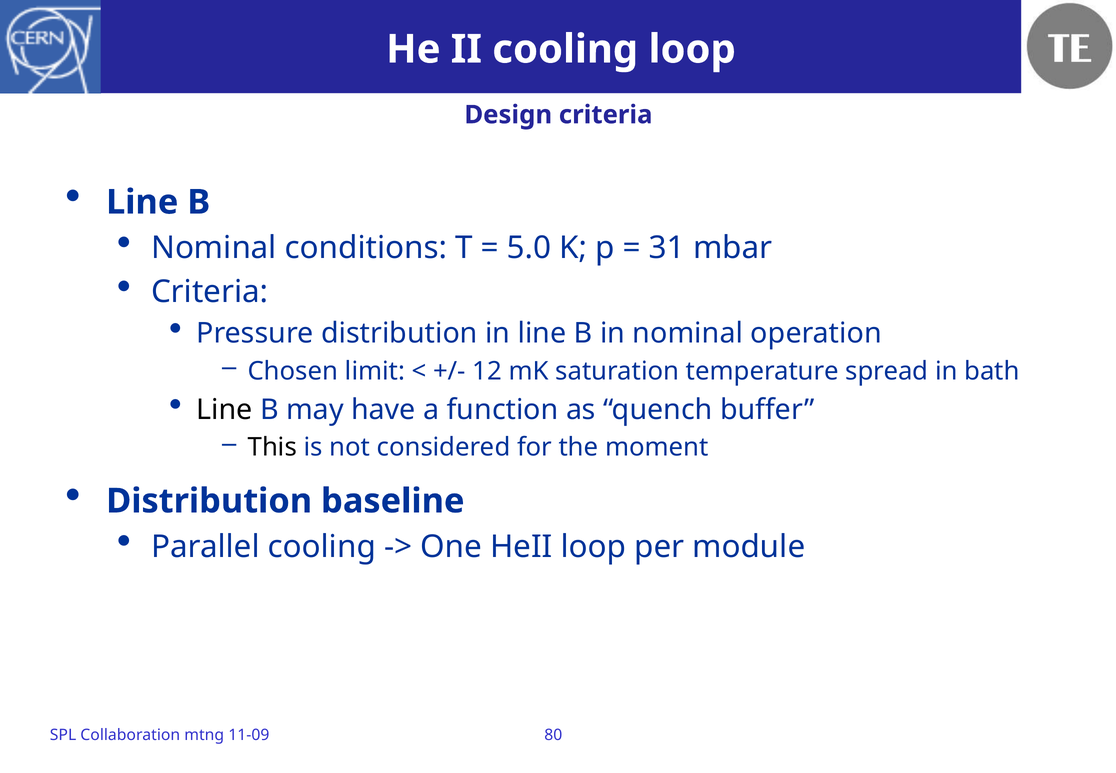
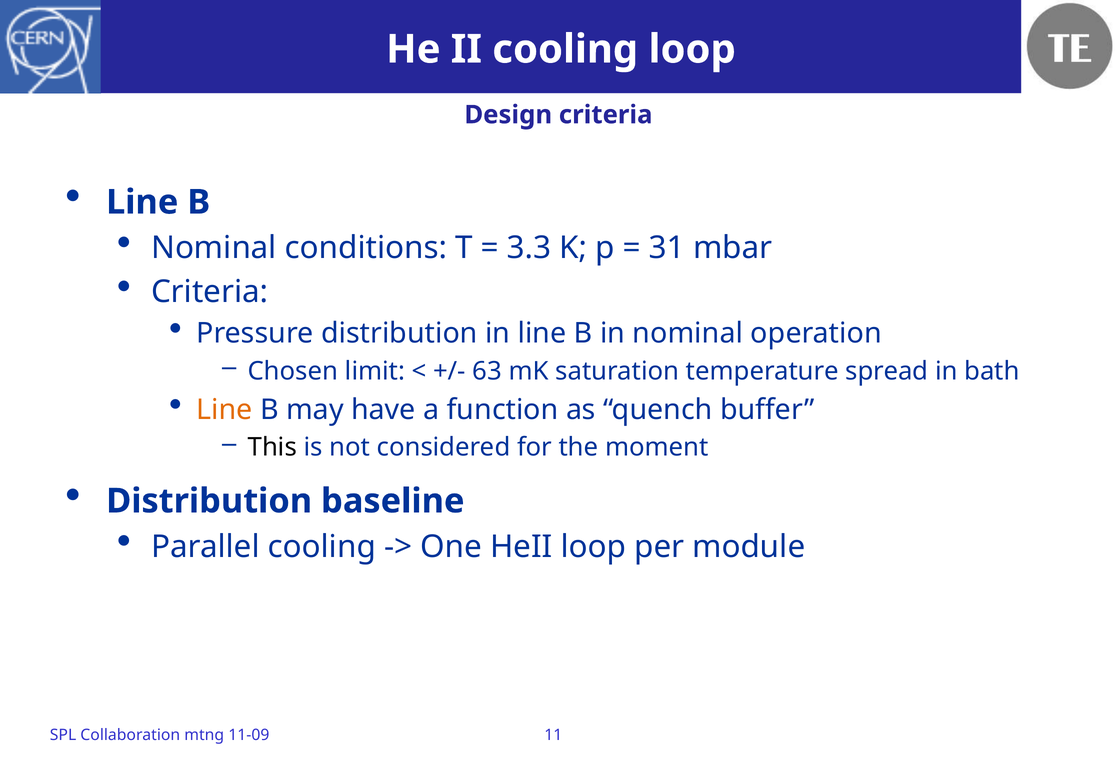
5.0: 5.0 -> 3.3
12: 12 -> 63
Line at (224, 410) colour: black -> orange
80: 80 -> 11
